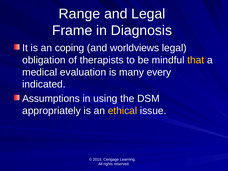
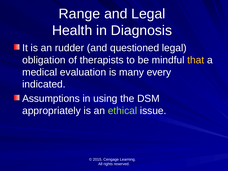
Frame: Frame -> Health
coping: coping -> rudder
worldviews: worldviews -> questioned
ethical colour: yellow -> light green
